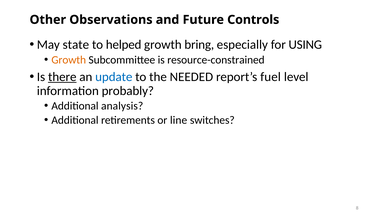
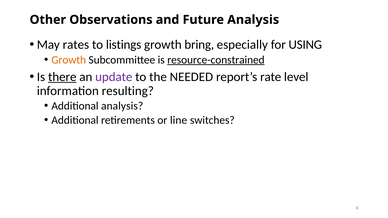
Future Controls: Controls -> Analysis
state: state -> rates
helped: helped -> listings
resource-constrained underline: none -> present
update colour: blue -> purple
fuel: fuel -> rate
probably: probably -> resulting
